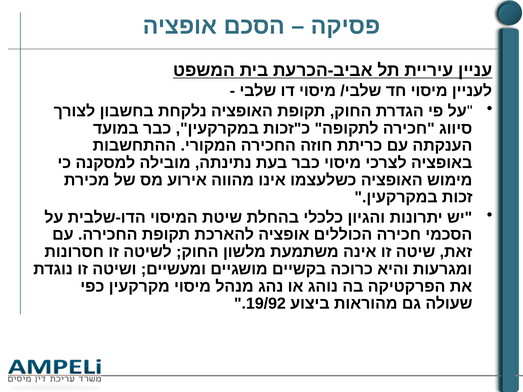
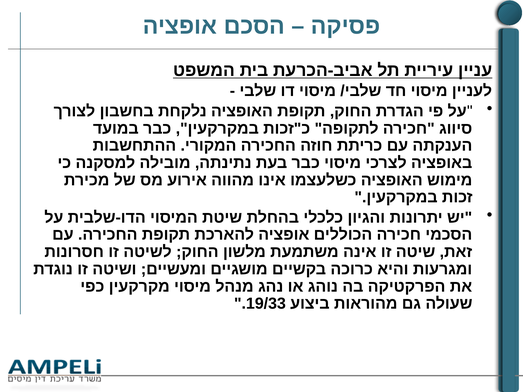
19/92: 19/92 -> 19/33
